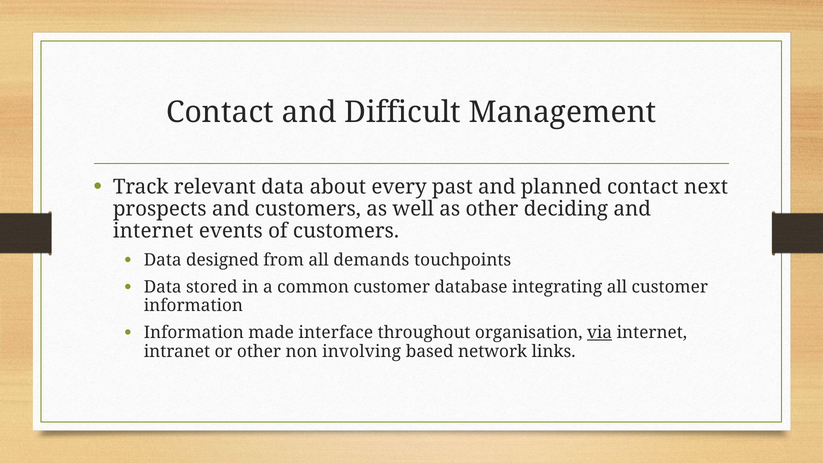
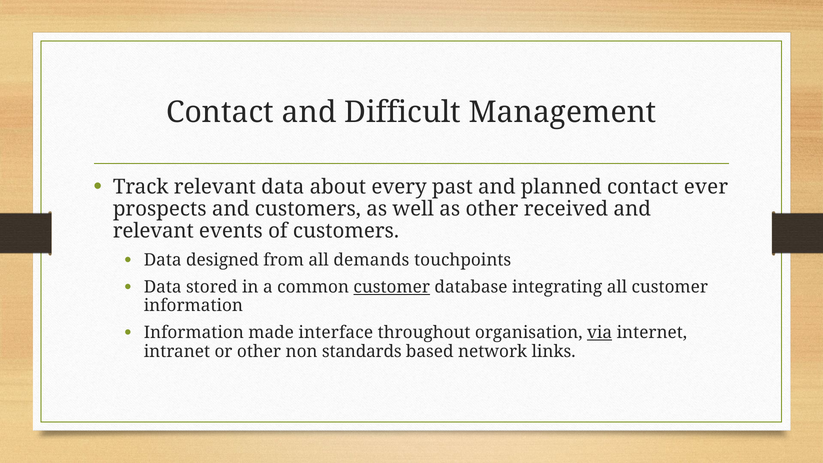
next: next -> ever
deciding: deciding -> received
internet at (153, 231): internet -> relevant
customer at (392, 287) underline: none -> present
involving: involving -> standards
